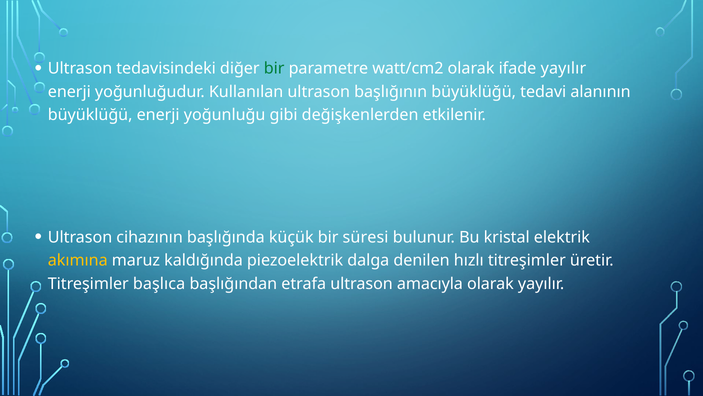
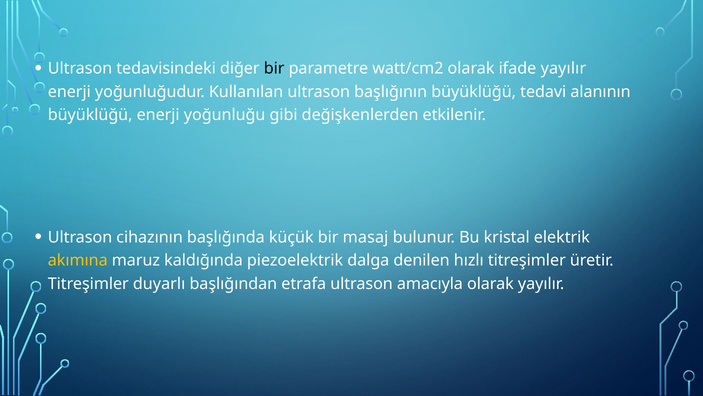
bir at (274, 68) colour: green -> black
süresi: süresi -> masaj
başlıca: başlıca -> duyarlı
